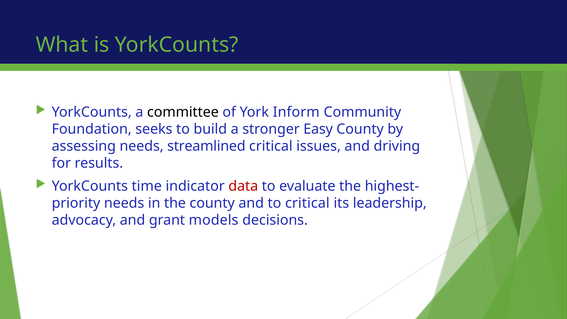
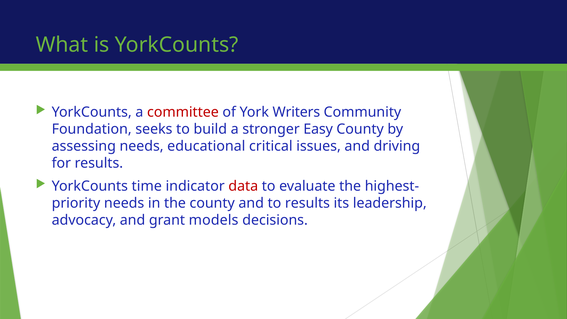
committee colour: black -> red
Inform: Inform -> Writers
streamlined: streamlined -> educational
to critical: critical -> results
